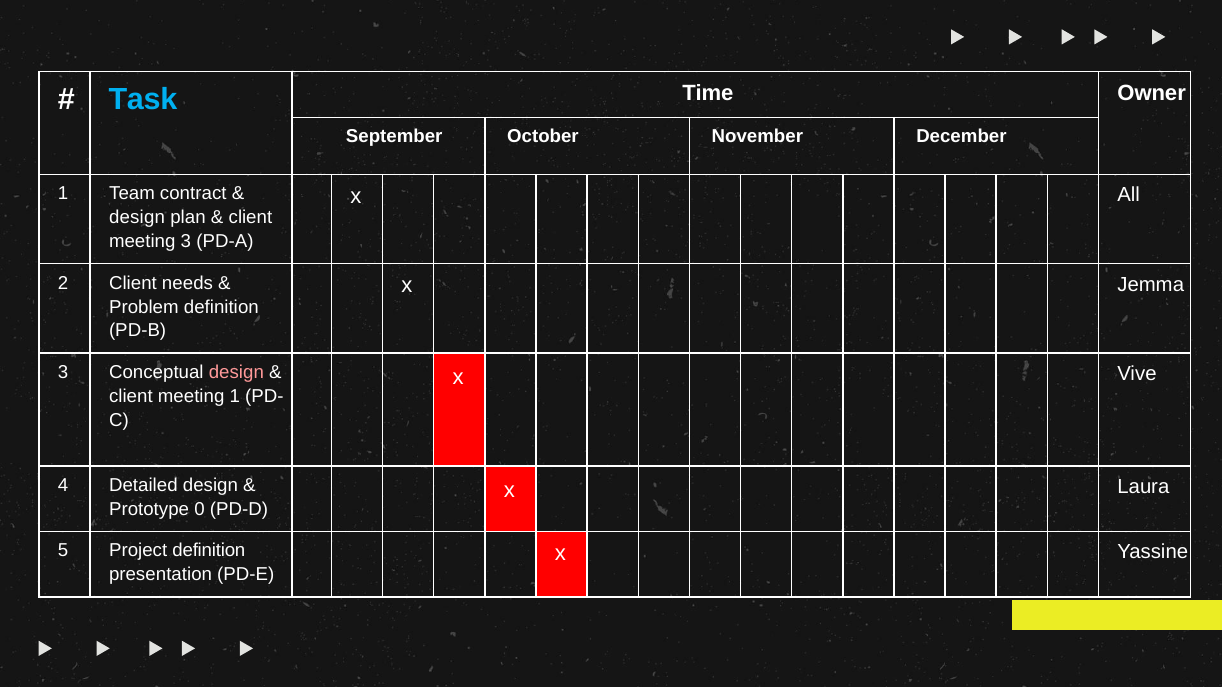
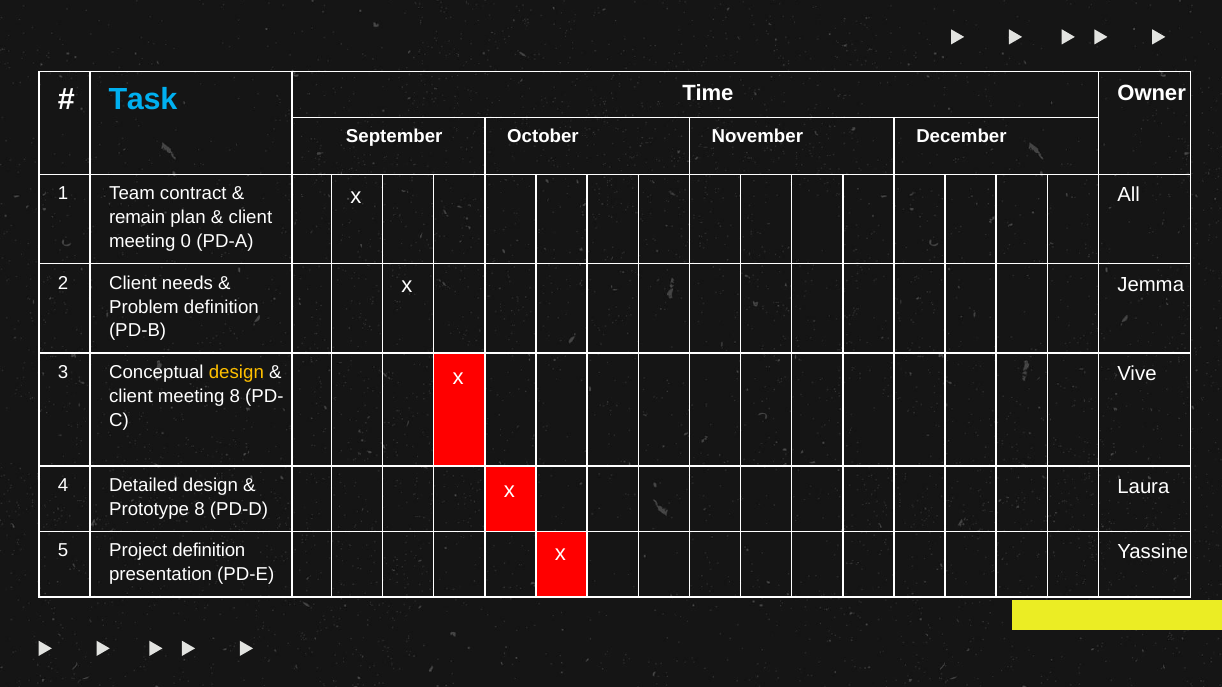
design at (137, 218): design -> remain
meeting 3: 3 -> 0
design at (236, 372) colour: pink -> yellow
meeting 1: 1 -> 8
Prototype 0: 0 -> 8
